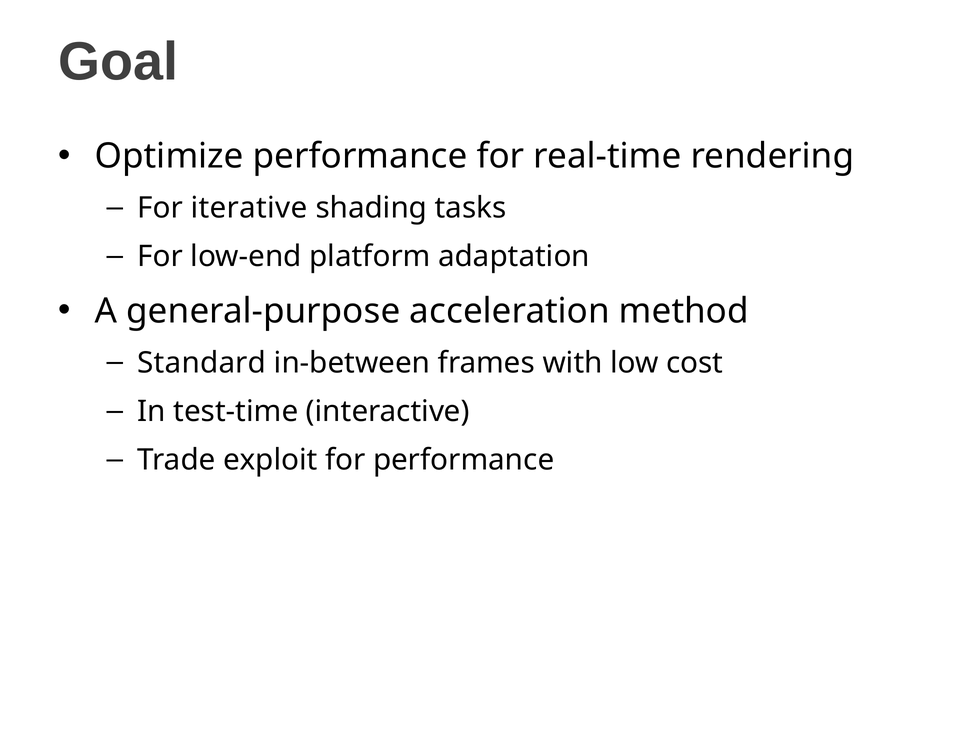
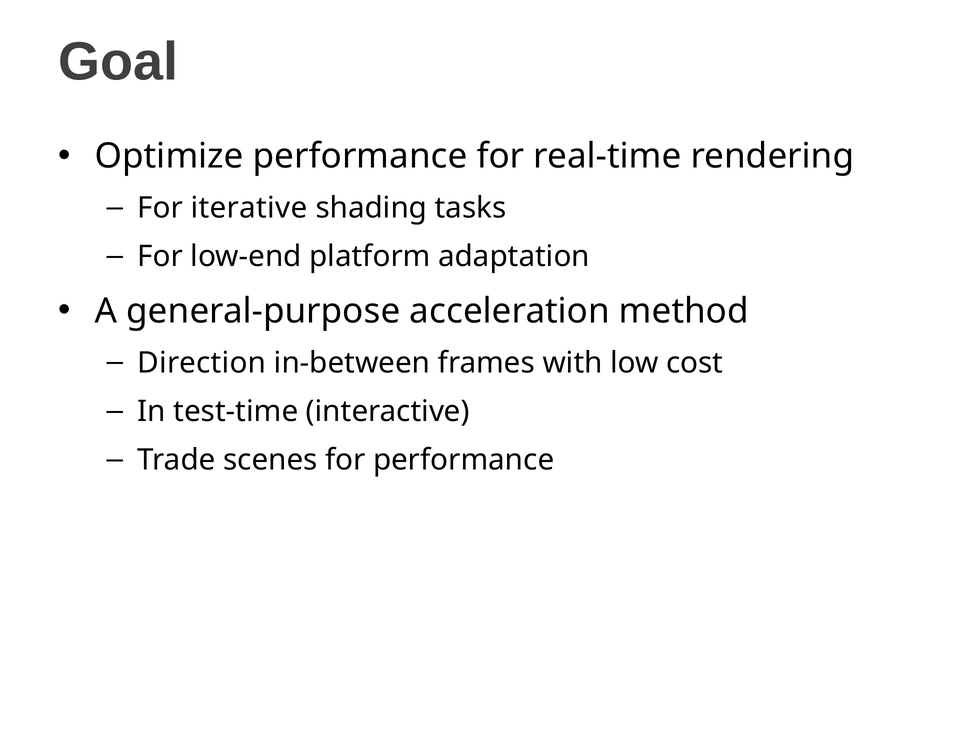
Standard: Standard -> Direction
exploit: exploit -> scenes
